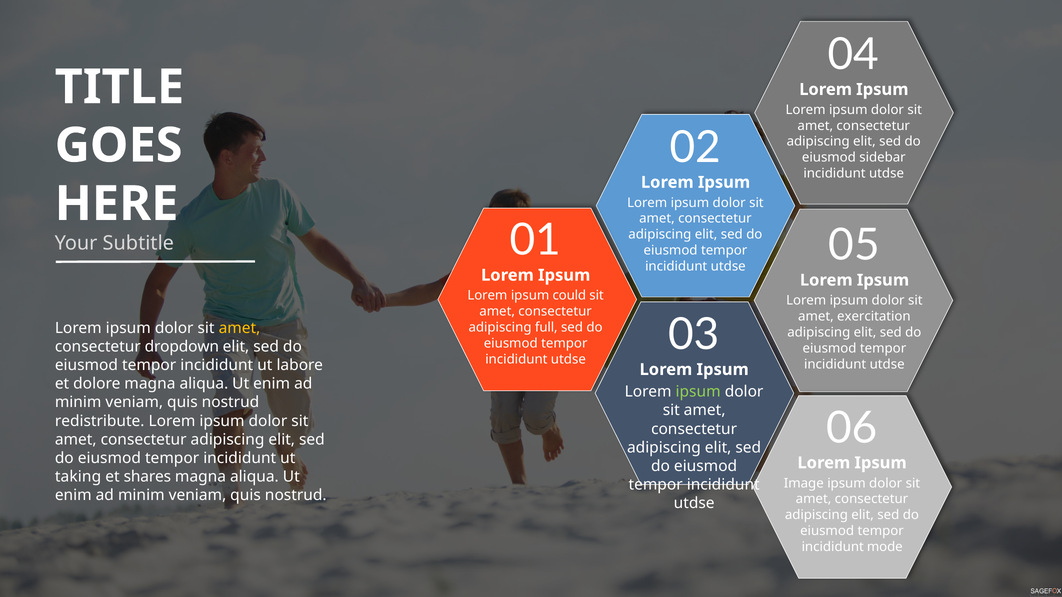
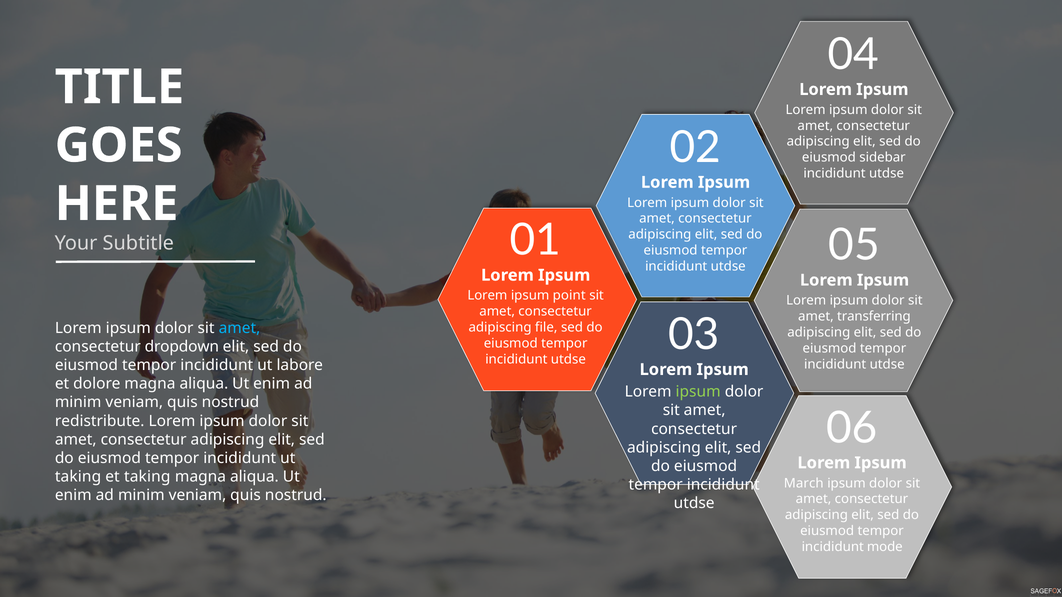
could: could -> point
exercitation: exercitation -> transferring
amet at (239, 328) colour: yellow -> light blue
full: full -> file
et shares: shares -> taking
Image: Image -> March
